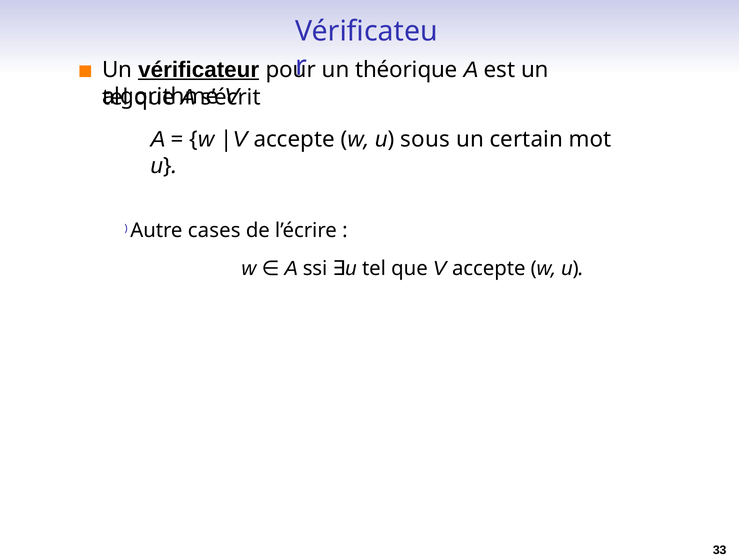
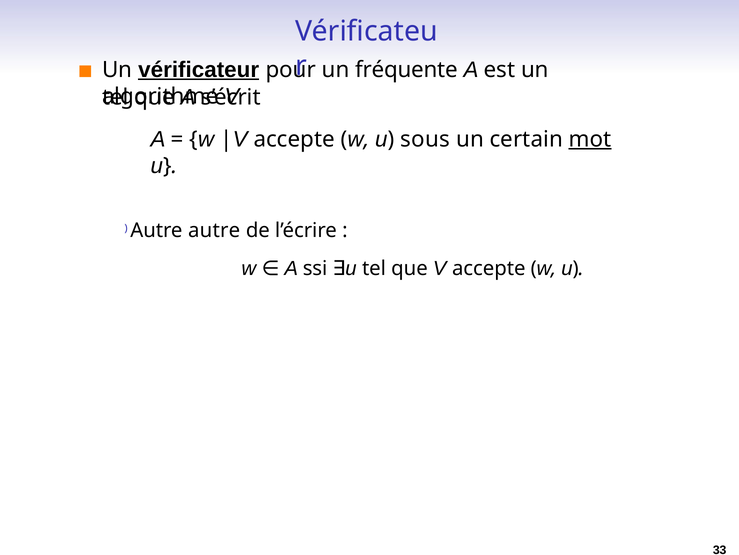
théorique: théorique -> fréquente
mot underline: none -> present
Autre cases: cases -> autre
